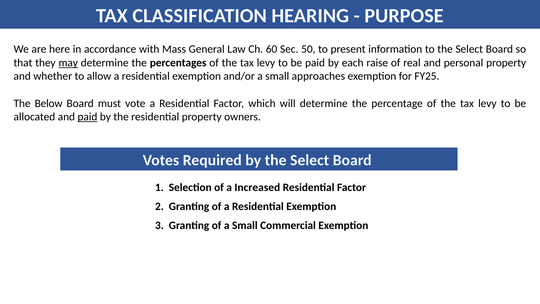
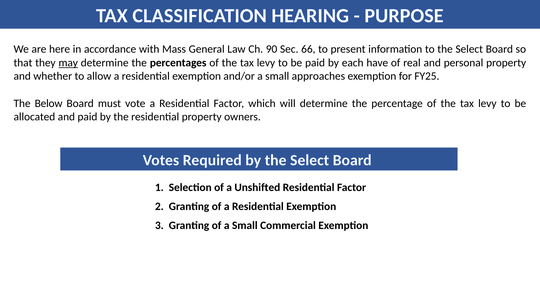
60: 60 -> 90
50: 50 -> 66
raise: raise -> have
paid at (87, 117) underline: present -> none
Increased: Increased -> Unshifted
